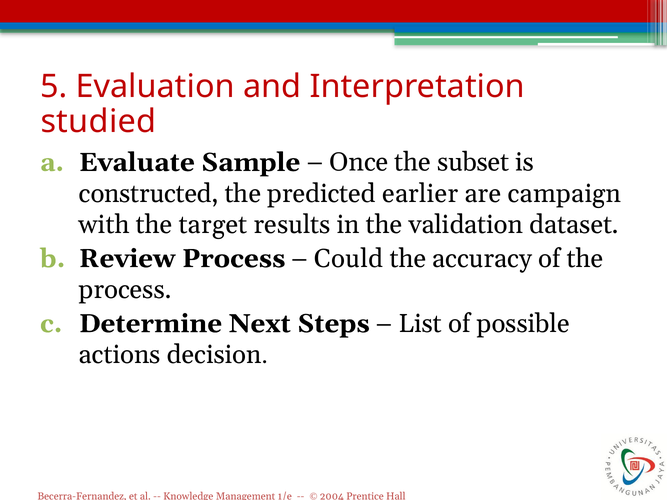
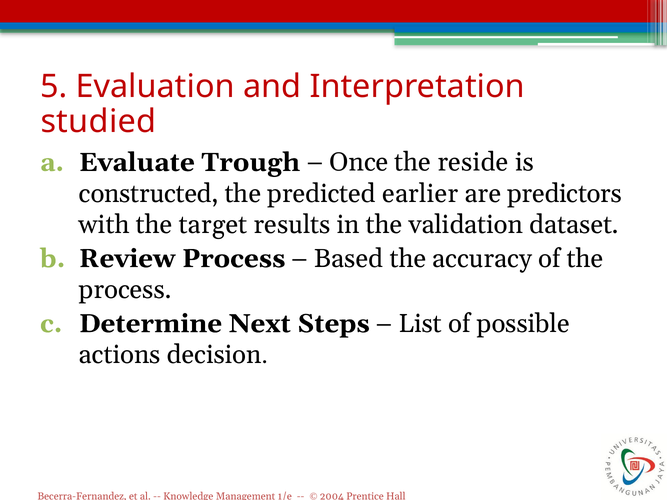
Sample: Sample -> Trough
subset: subset -> reside
campaign: campaign -> predictors
Could: Could -> Based
